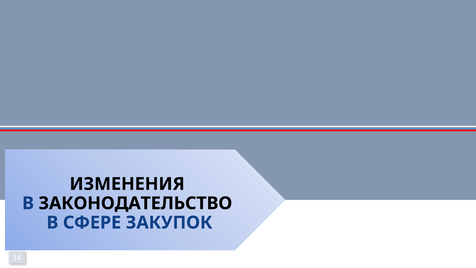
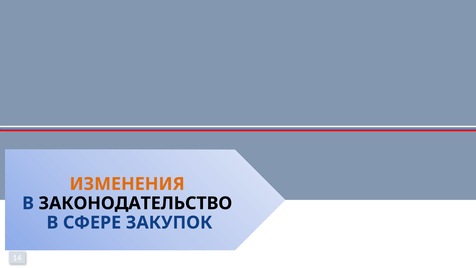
ИЗМЕНЕНИЯ colour: black -> orange
